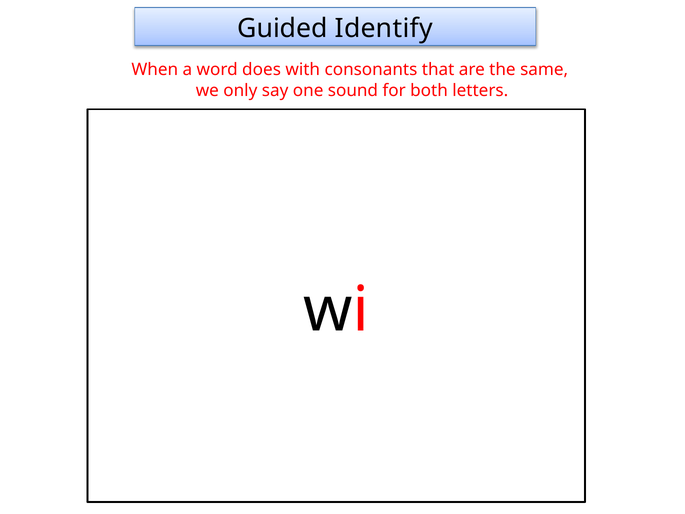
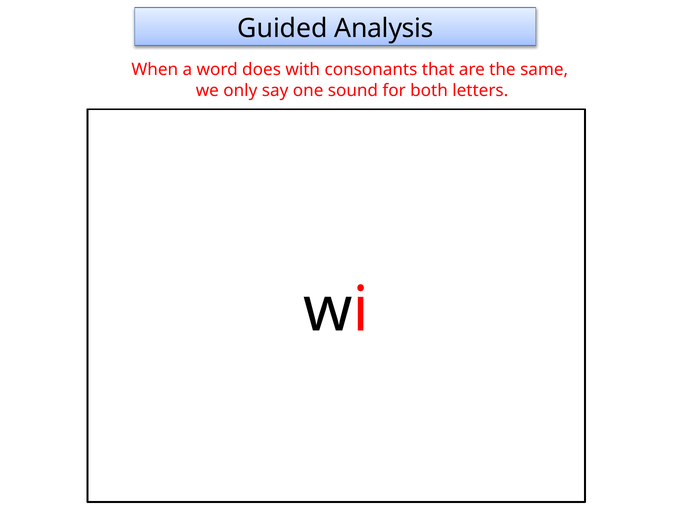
Identify: Identify -> Analysis
